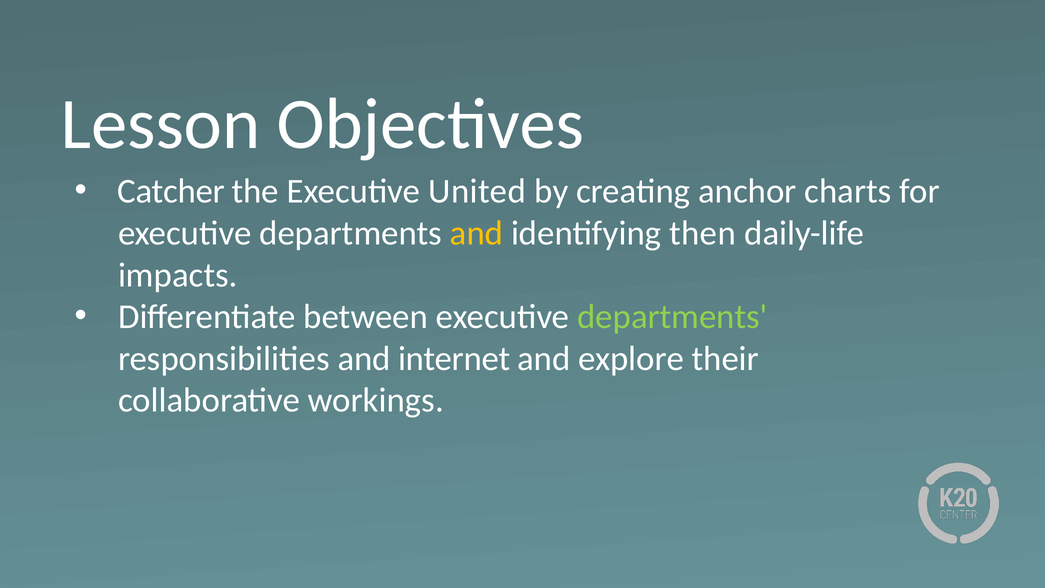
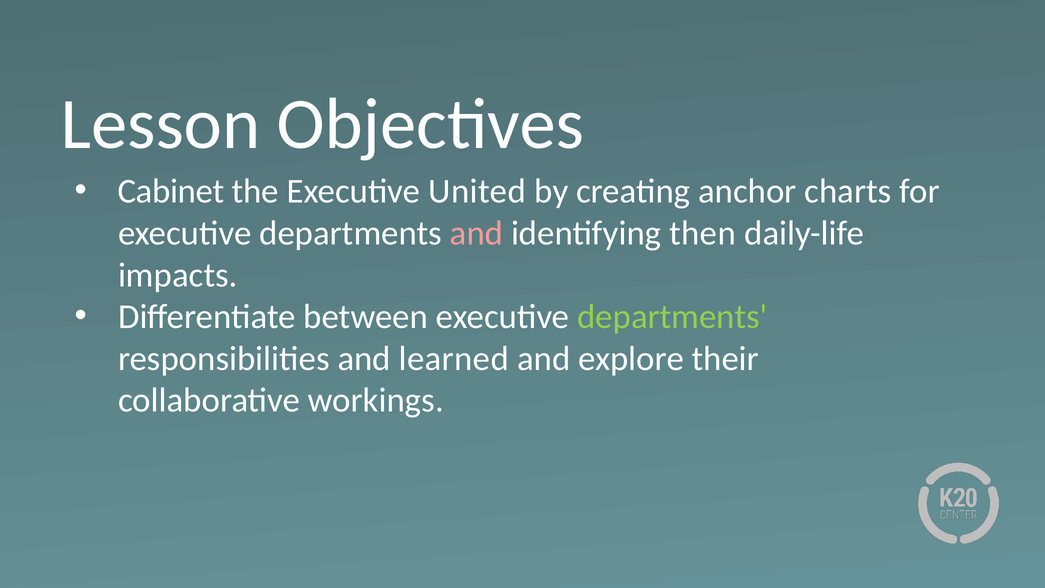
Catcher: Catcher -> Cabinet
and at (477, 233) colour: yellow -> pink
internet: internet -> learned
